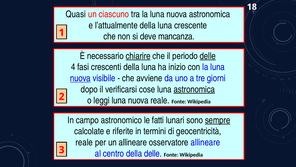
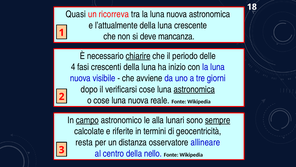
ciascuno: ciascuno -> ricorreva
delle at (208, 56) underline: present -> none
nuova at (80, 78) underline: present -> none
o leggi: leggi -> cose
campo underline: none -> present
fatti: fatti -> alla
reale at (84, 142): reale -> resta
un allineare: allineare -> distanza
della delle: delle -> nello
